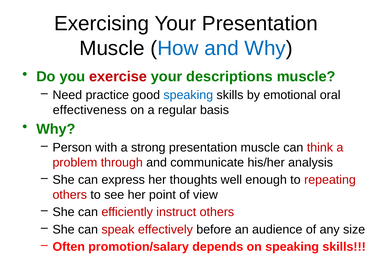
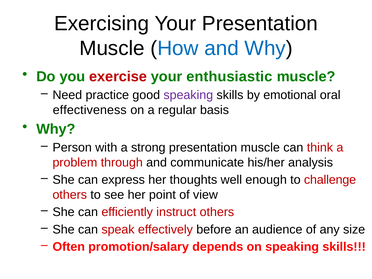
descriptions: descriptions -> enthusiastic
speaking at (188, 95) colour: blue -> purple
repeating: repeating -> challenge
